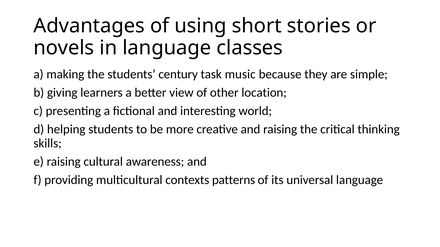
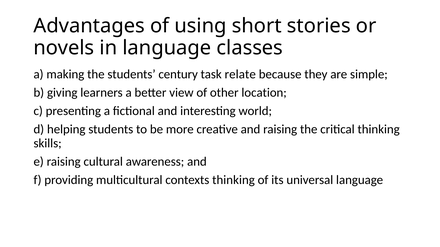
music: music -> relate
contexts patterns: patterns -> thinking
